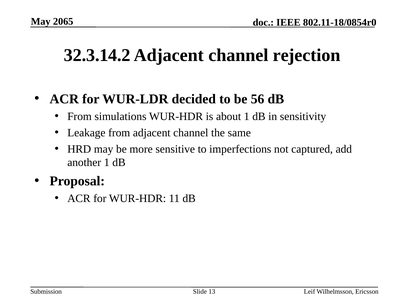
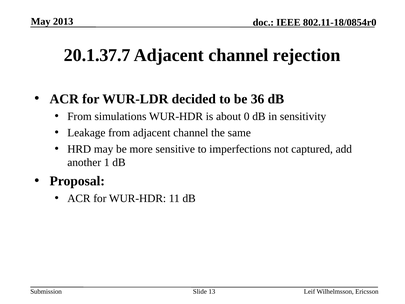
2065: 2065 -> 2013
32.3.14.2: 32.3.14.2 -> 20.1.37.7
56: 56 -> 36
about 1: 1 -> 0
